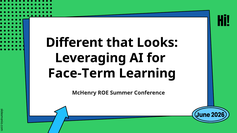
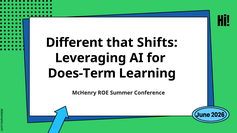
Looks: Looks -> Shifts
Face-Term: Face-Term -> Does-Term
